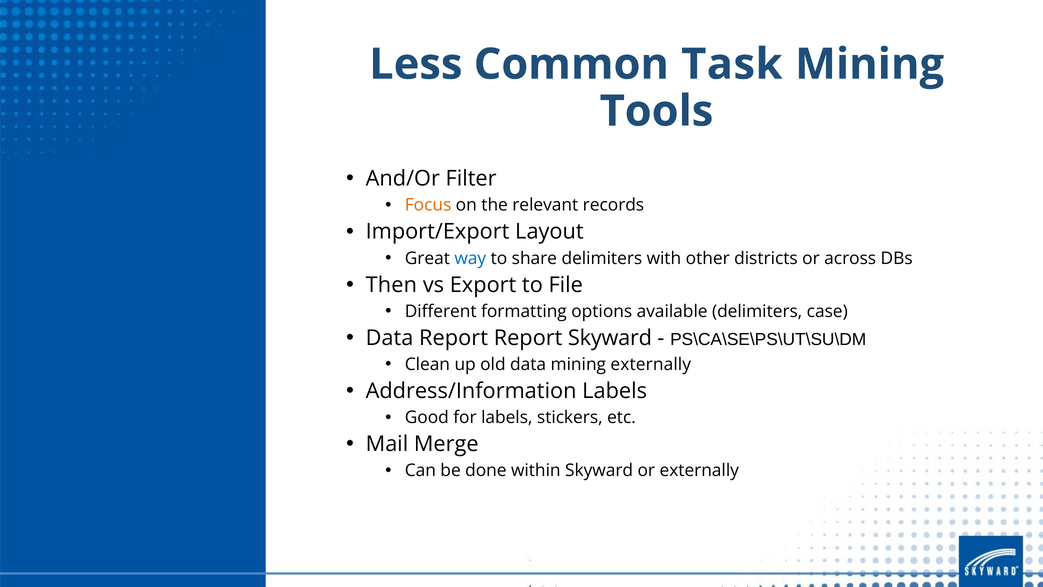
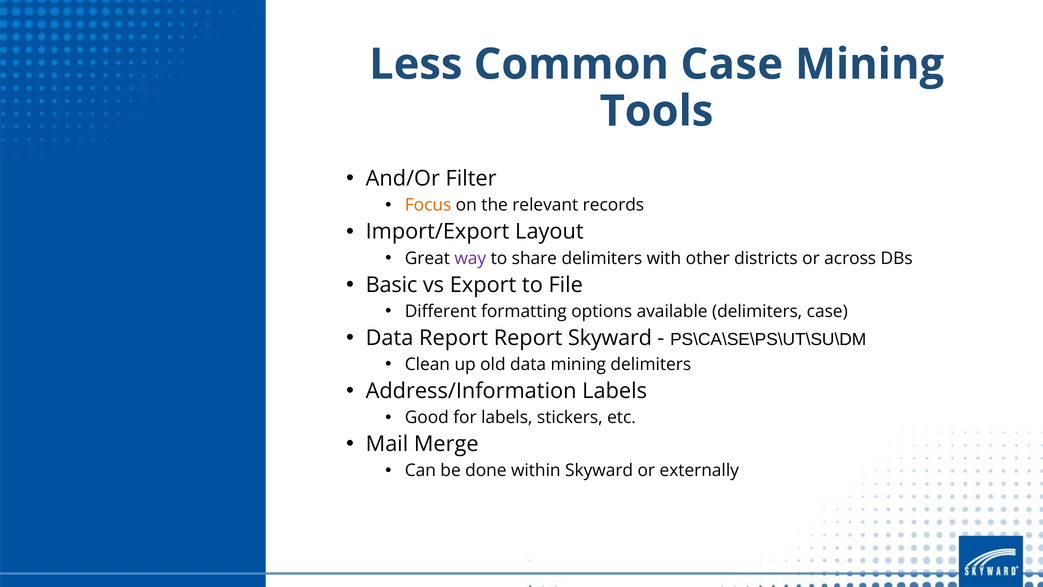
Common Task: Task -> Case
way colour: blue -> purple
Then: Then -> Basic
mining externally: externally -> delimiters
